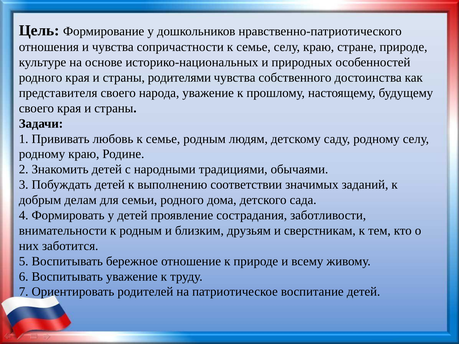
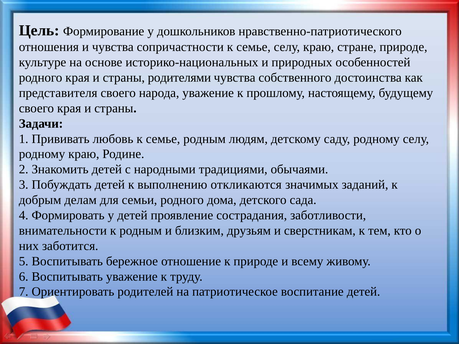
соответствии: соответствии -> откликаются
